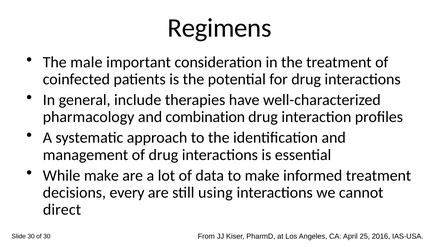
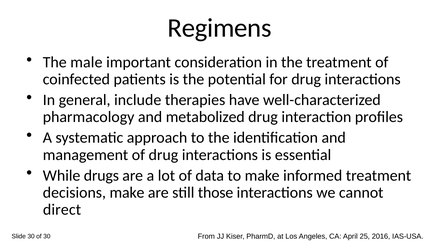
combination: combination -> metabolized
While make: make -> drugs
decisions every: every -> make
using: using -> those
